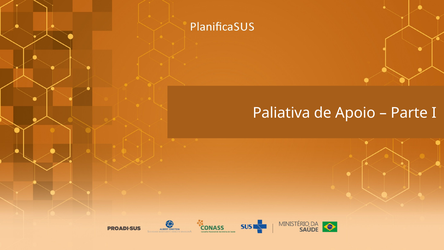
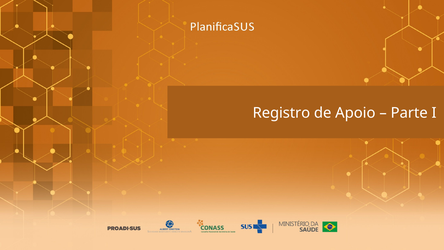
Paliativa: Paliativa -> Registro
